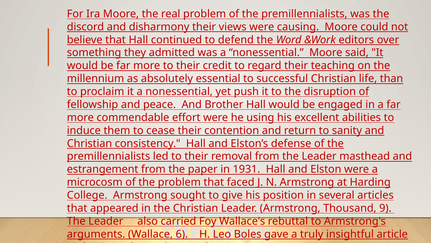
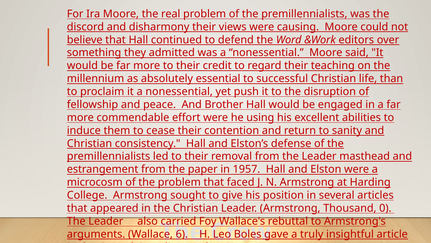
1931: 1931 -> 1957
9: 9 -> 0
